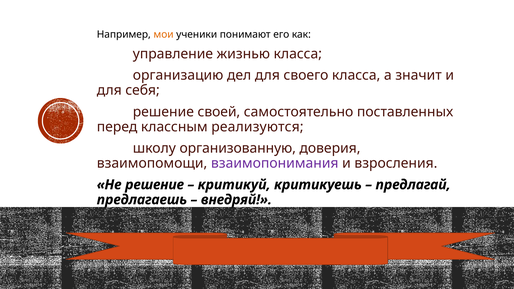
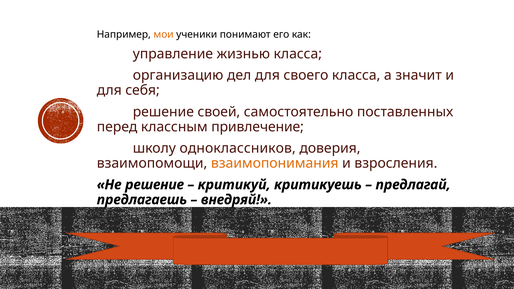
реализуются: реализуются -> привлечение
организованную: организованную -> одноклассников
взаимопонимания colour: purple -> orange
